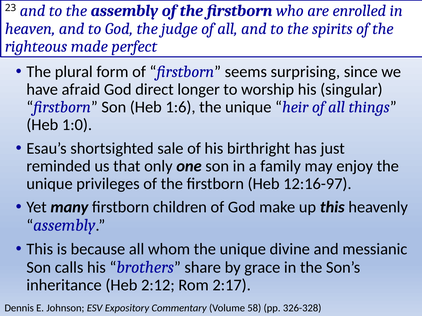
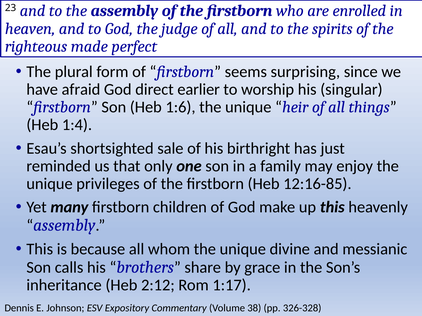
longer: longer -> earlier
1:0: 1:0 -> 1:4
12:16-97: 12:16-97 -> 12:16-85
2:17: 2:17 -> 1:17
58: 58 -> 38
